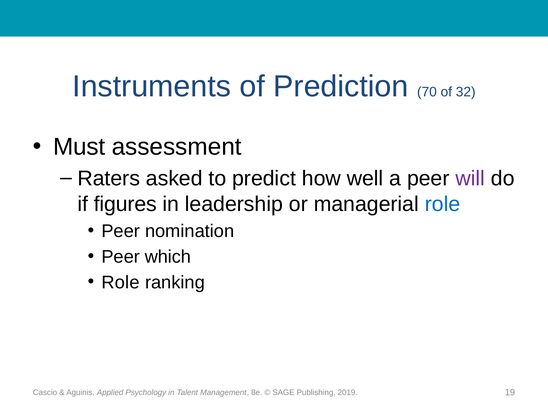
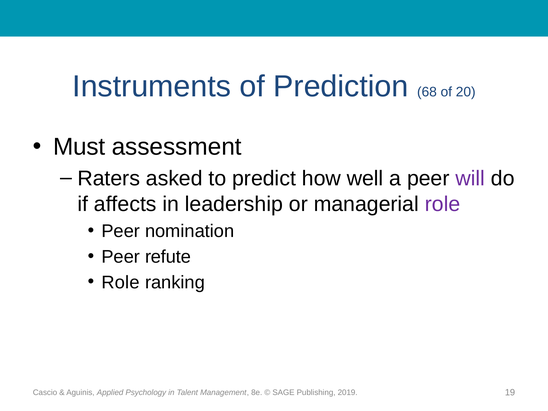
70: 70 -> 68
32: 32 -> 20
figures: figures -> affects
role at (442, 204) colour: blue -> purple
which: which -> refute
